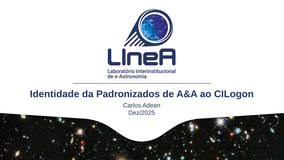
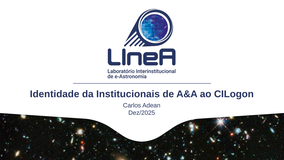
Padronizados: Padronizados -> Institucionais
